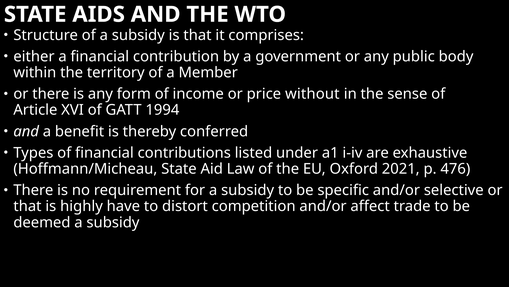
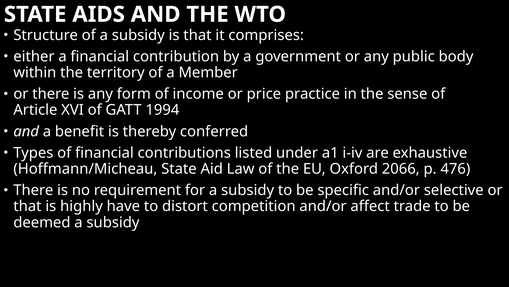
without: without -> practice
2021: 2021 -> 2066
